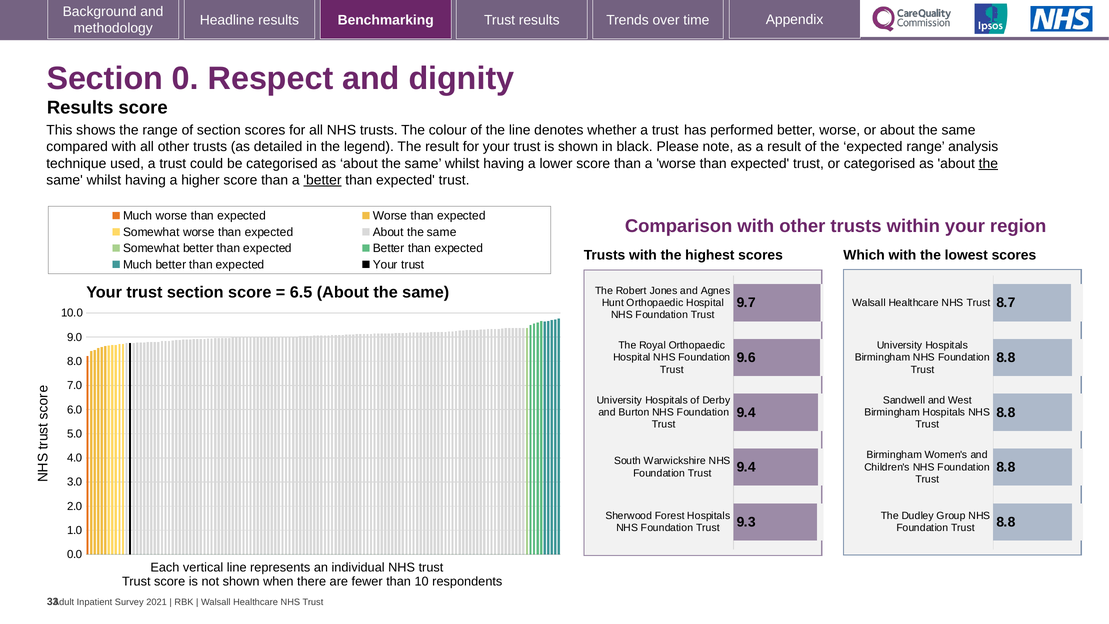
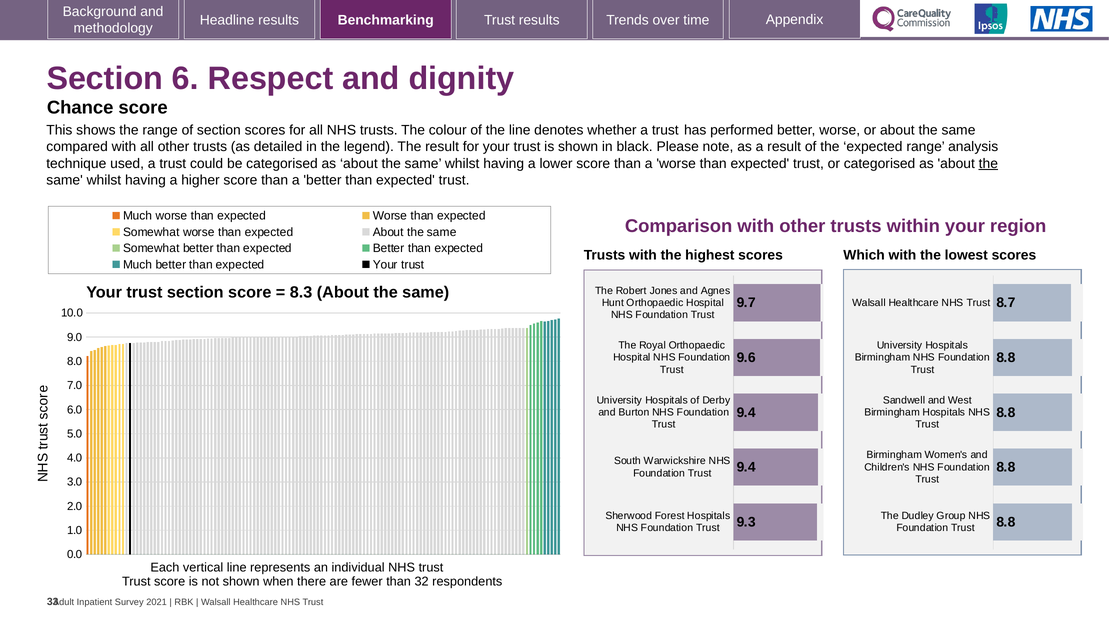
0: 0 -> 6
Results at (80, 108): Results -> Chance
better at (322, 180) underline: present -> none
6.5: 6.5 -> 8.3
10: 10 -> 32
